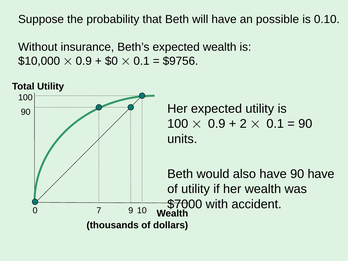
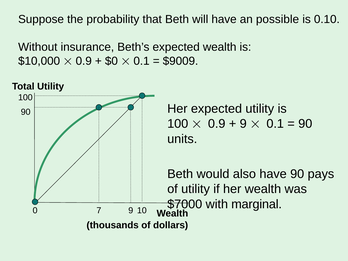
$9756: $9756 -> $9009
2 at (243, 124): 2 -> 9
90 have: have -> pays
accident: accident -> marginal
